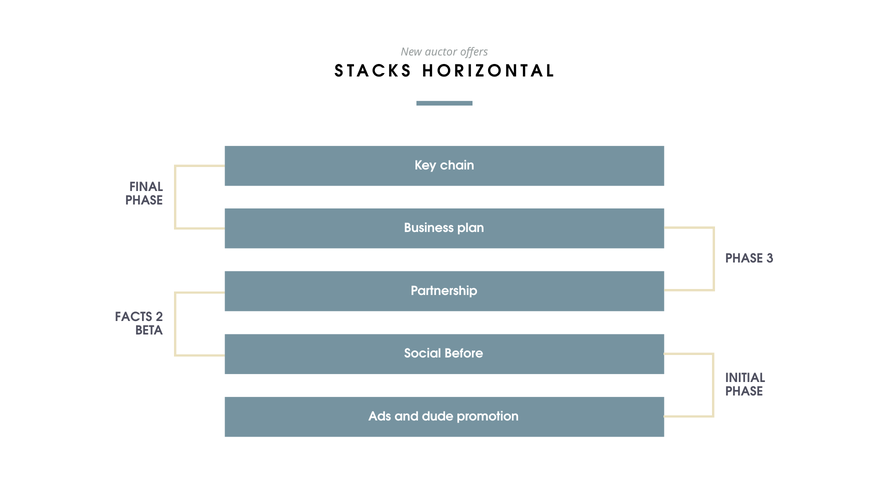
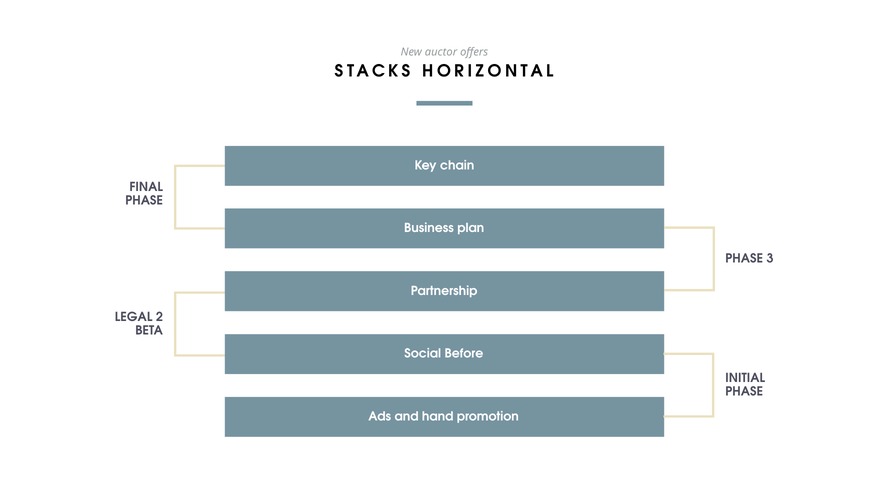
FACTS: FACTS -> LEGAL
dude: dude -> hand
